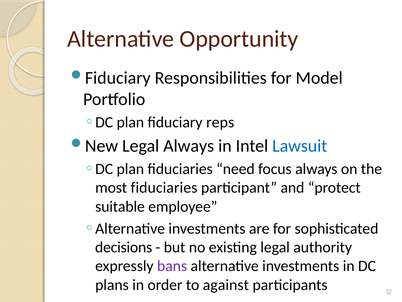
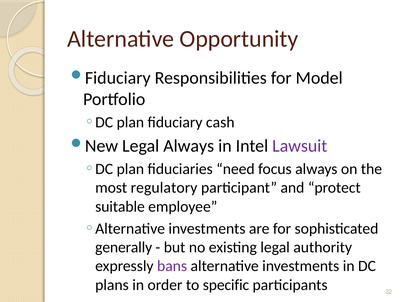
reps: reps -> cash
Lawsuit colour: blue -> purple
most fiduciaries: fiduciaries -> regulatory
decisions: decisions -> generally
against: against -> specific
